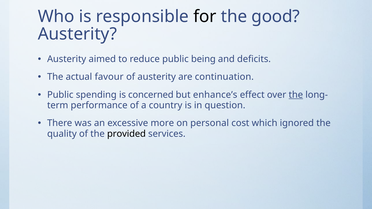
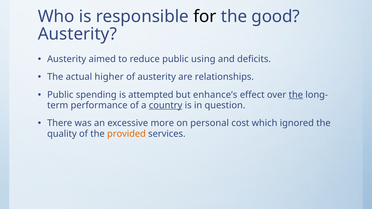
being: being -> using
favour: favour -> higher
continuation: continuation -> relationships
concerned: concerned -> attempted
country underline: none -> present
provided colour: black -> orange
